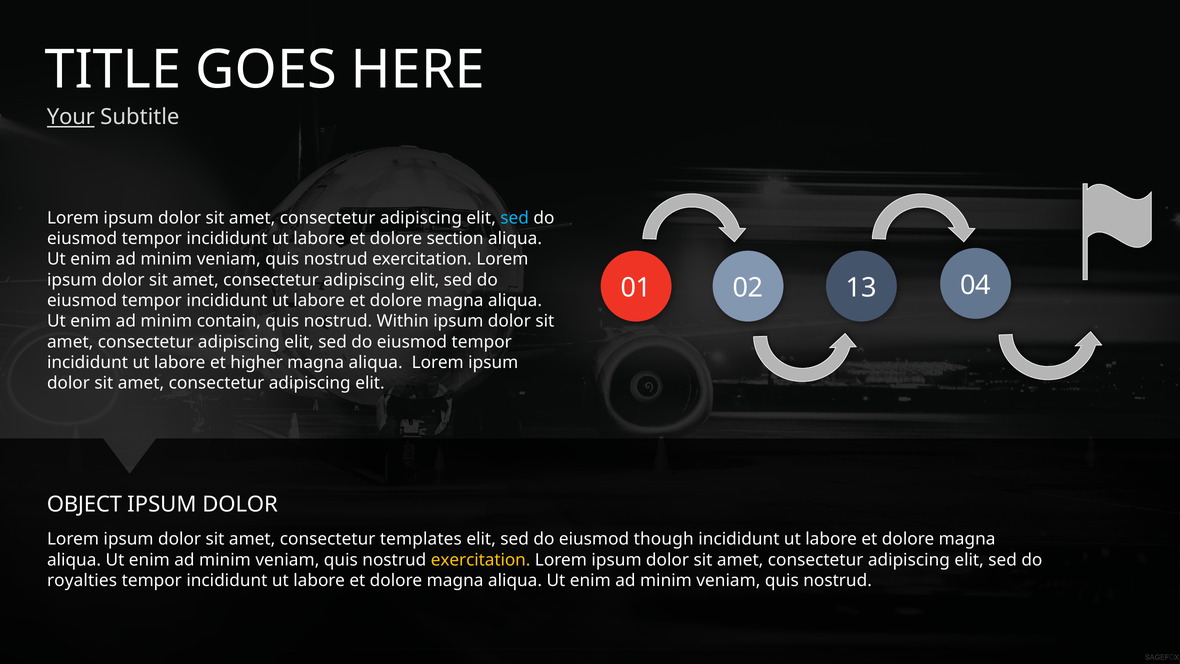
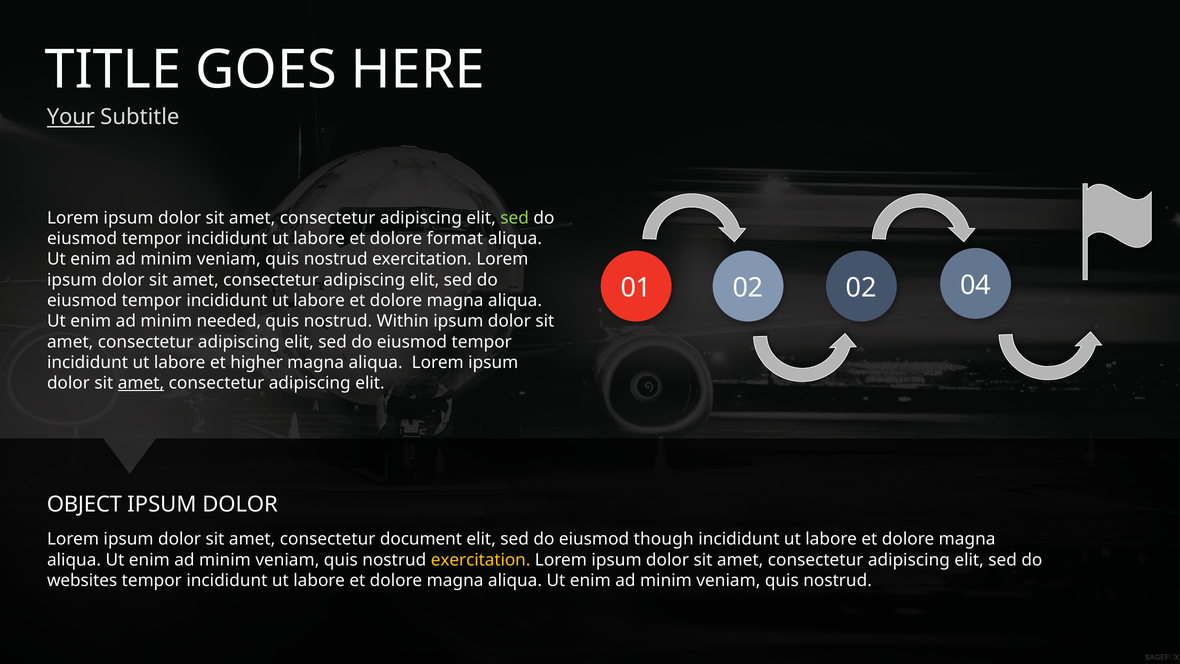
sed at (515, 218) colour: light blue -> light green
section: section -> format
02 13: 13 -> 02
contain: contain -> needed
amet at (141, 383) underline: none -> present
templates: templates -> document
royalties: royalties -> websites
